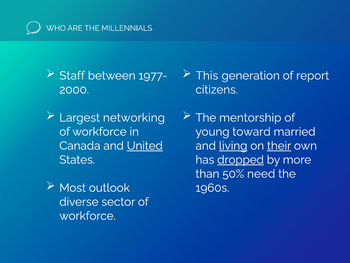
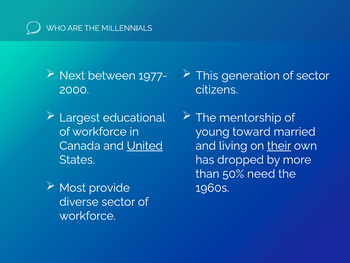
Staff: Staff -> Next
of report: report -> sector
networking: networking -> educational
living underline: present -> none
dropped underline: present -> none
outlook: outlook -> provide
